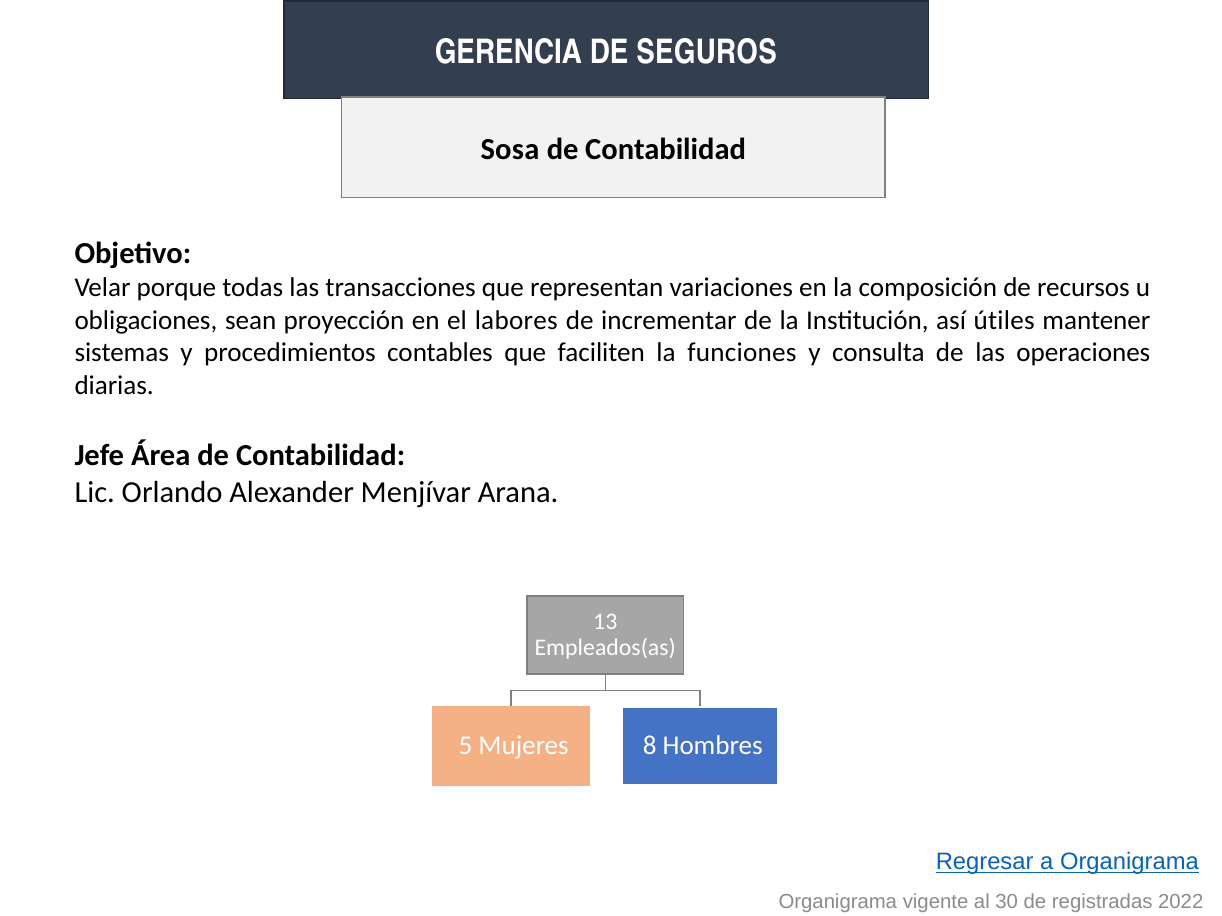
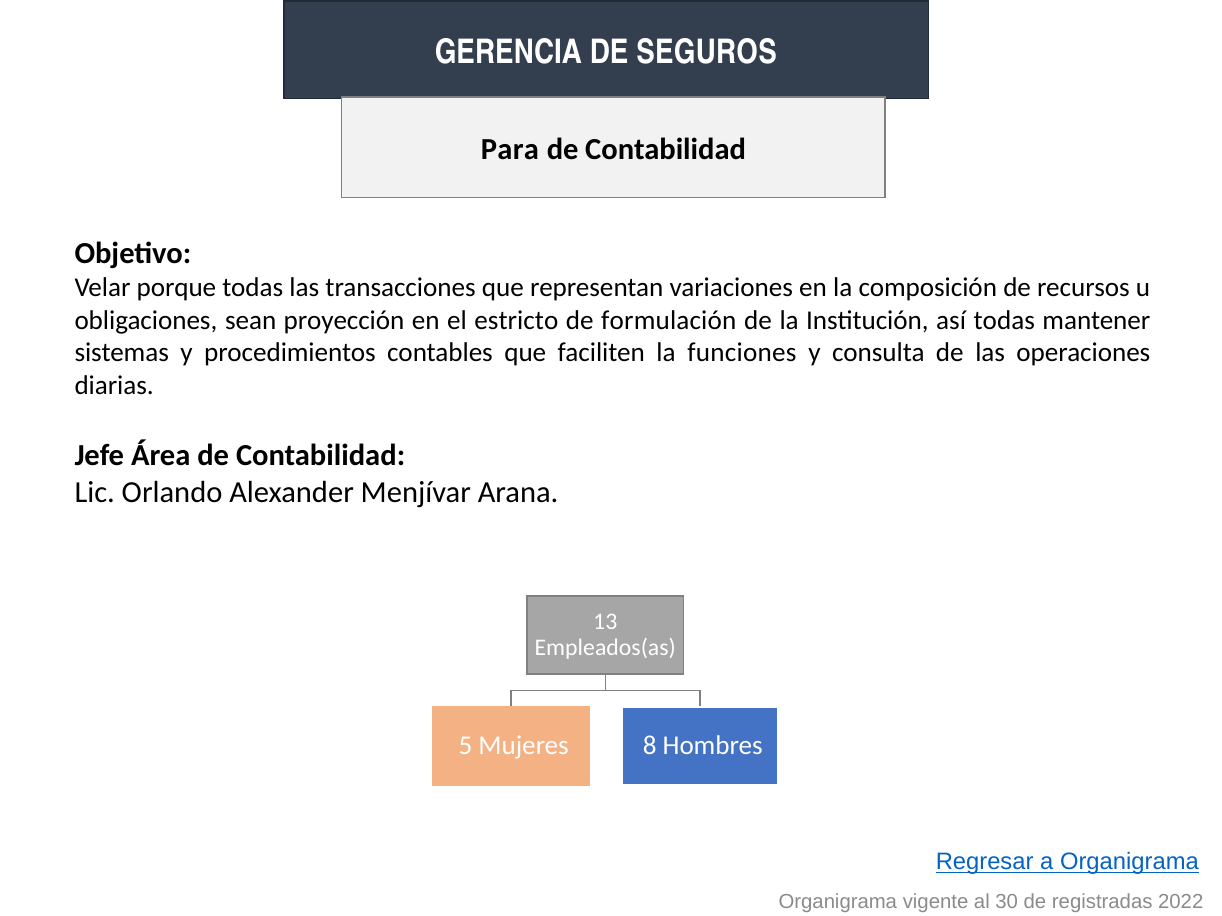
Sosa: Sosa -> Para
labores: labores -> estricto
incrementar: incrementar -> formulación
así útiles: útiles -> todas
